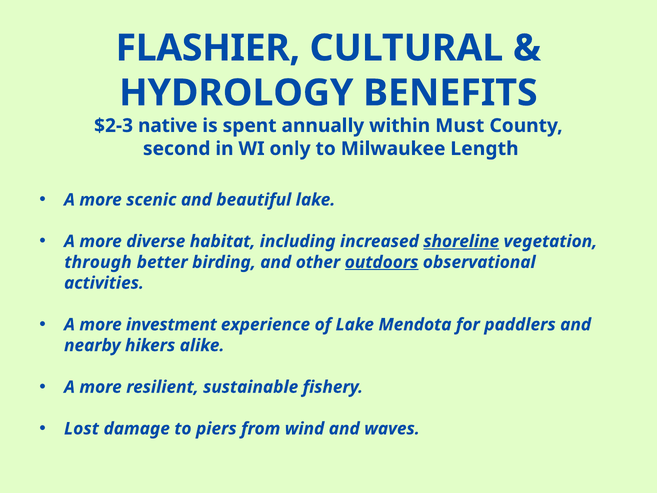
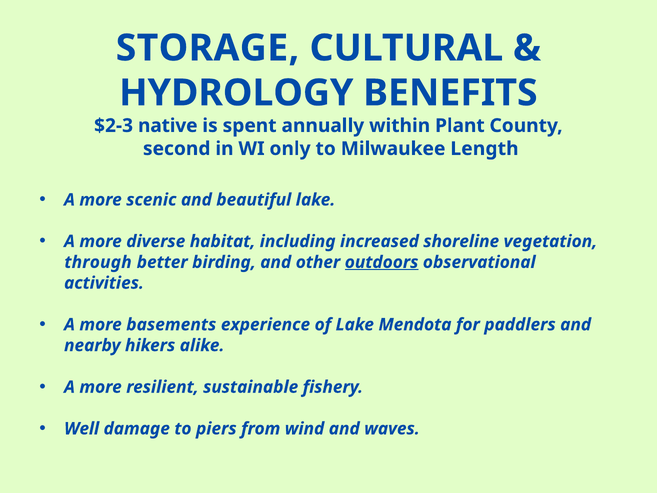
FLASHIER: FLASHIER -> STORAGE
Must: Must -> Plant
shoreline underline: present -> none
investment: investment -> basements
Lost: Lost -> Well
